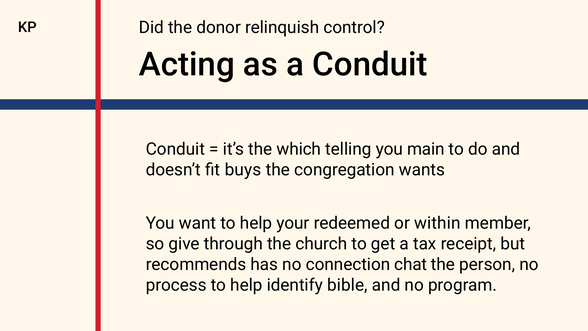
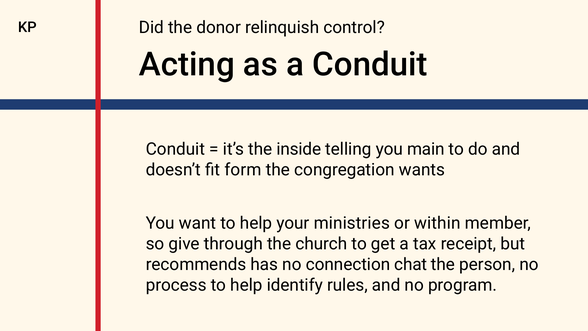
which: which -> inside
buys: buys -> form
redeemed: redeemed -> ministries
bible: bible -> rules
